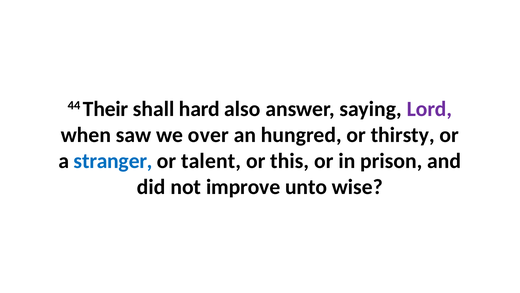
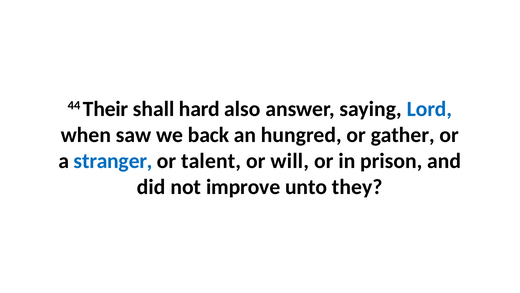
Lord colour: purple -> blue
over: over -> back
thirsty: thirsty -> gather
this: this -> will
wise: wise -> they
